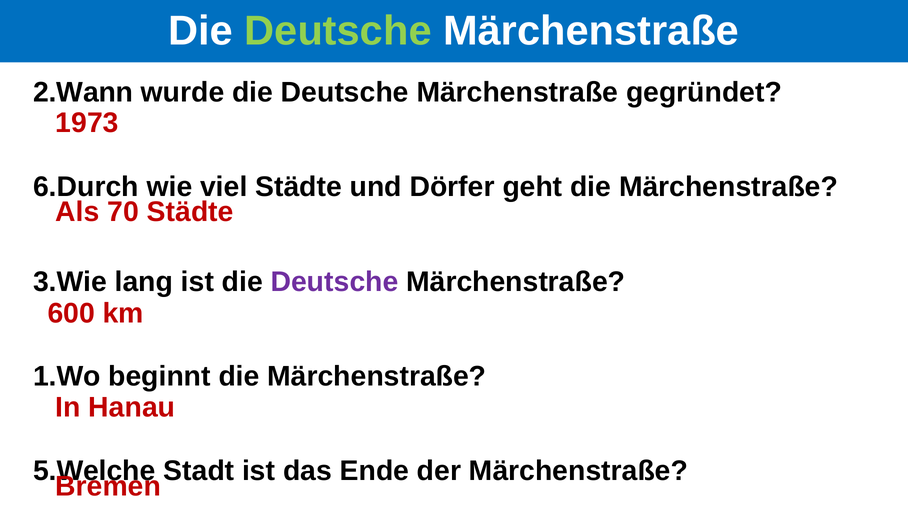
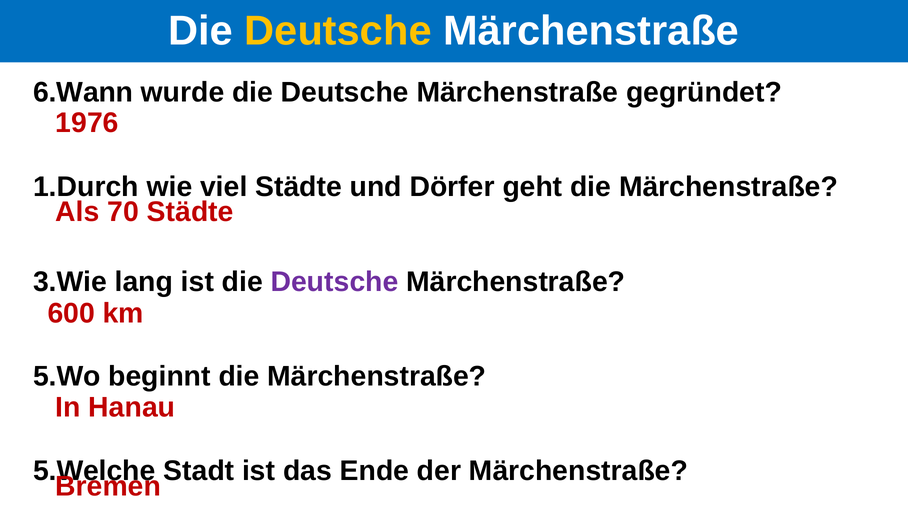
Deutsche at (338, 31) colour: light green -> yellow
2.Wann: 2.Wann -> 6.Wann
1973: 1973 -> 1976
6.Durch: 6.Durch -> 1.Durch
1.Wo: 1.Wo -> 5.Wo
